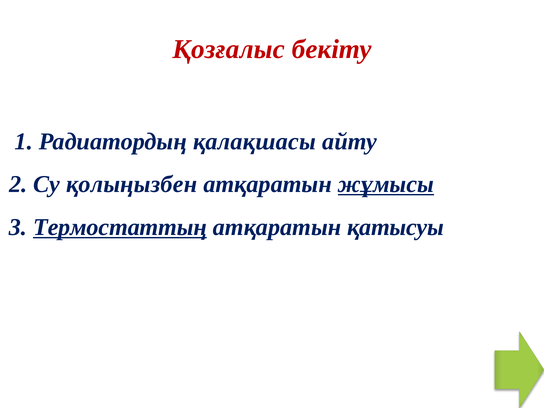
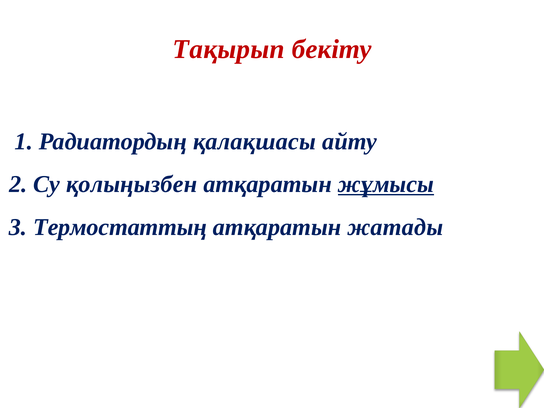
Қозғалыс: Қозғалыс -> Тақырып
Термостаттың underline: present -> none
қатысуы: қатысуы -> жатады
